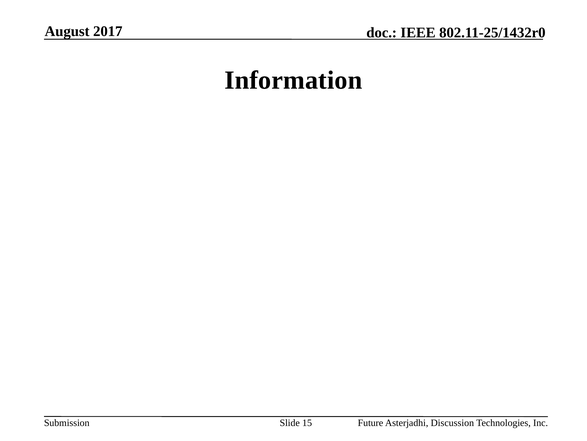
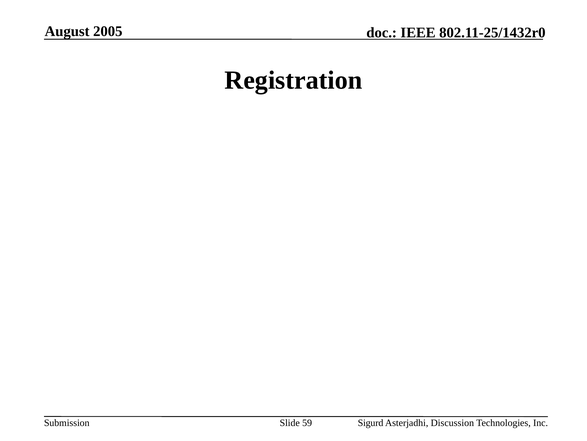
2017: 2017 -> 2005
Information: Information -> Registration
15: 15 -> 59
Future: Future -> Sigurd
